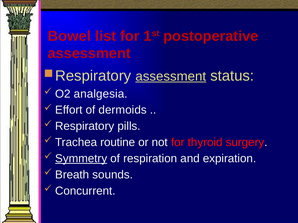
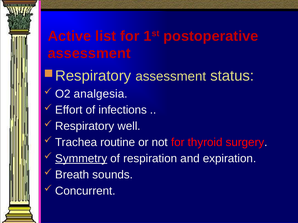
Bowel: Bowel -> Active
assessment at (171, 77) underline: present -> none
dermoids: dermoids -> infections
pills: pills -> well
